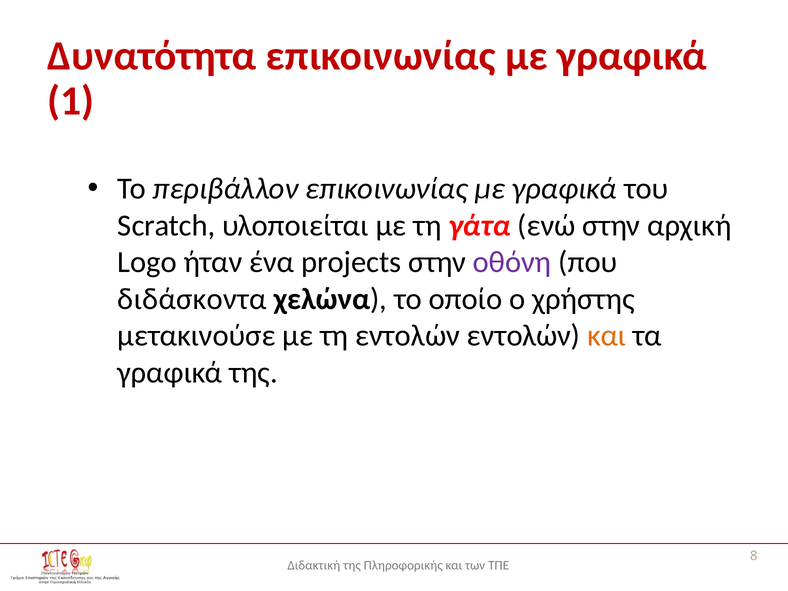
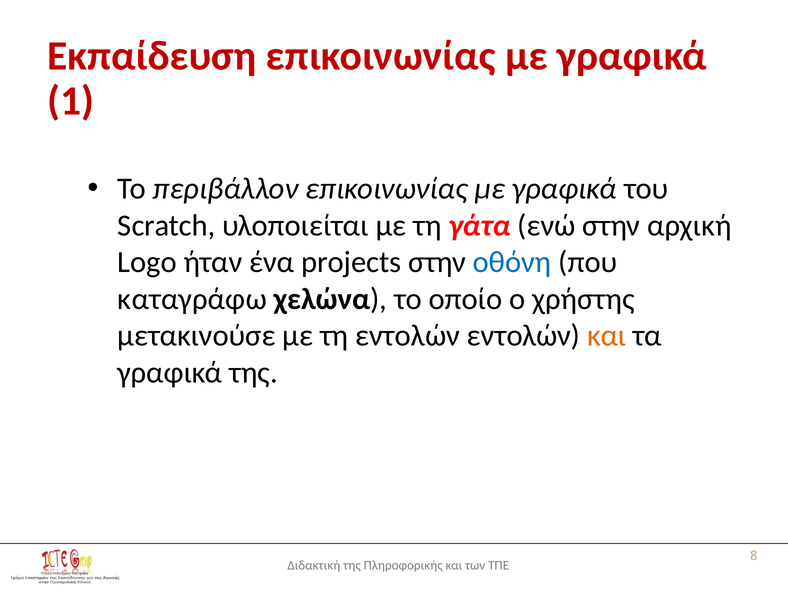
Δυνατότητα: Δυνατότητα -> Εκπαίδευση
οθόνη colour: purple -> blue
διδάσκοντα: διδάσκοντα -> καταγράφω
